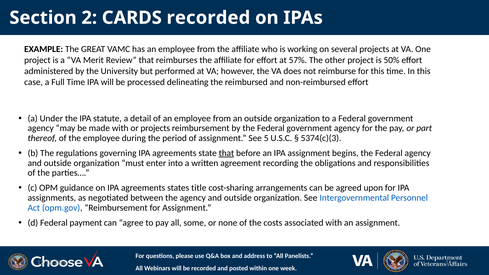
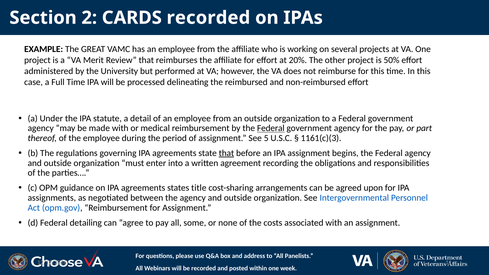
57%: 57% -> 20%
or projects: projects -> medical
Federal at (271, 128) underline: none -> present
5374(c)(3: 5374(c)(3 -> 1161(c)(3
payment: payment -> detailing
